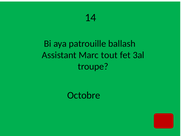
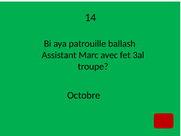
tout: tout -> avec
